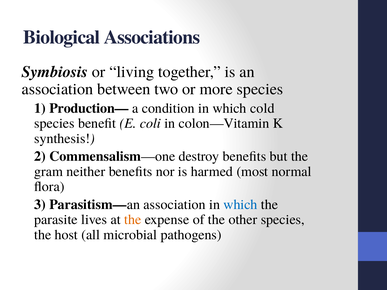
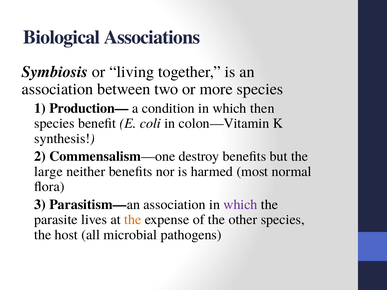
cold: cold -> then
gram: gram -> large
which at (240, 205) colour: blue -> purple
